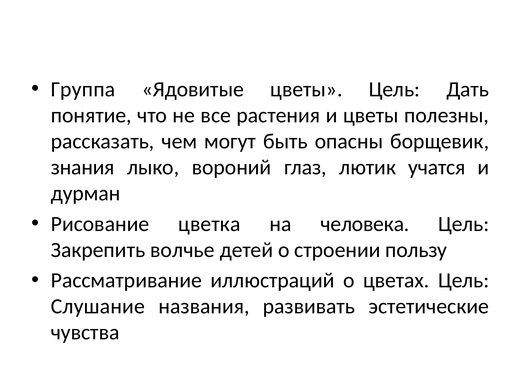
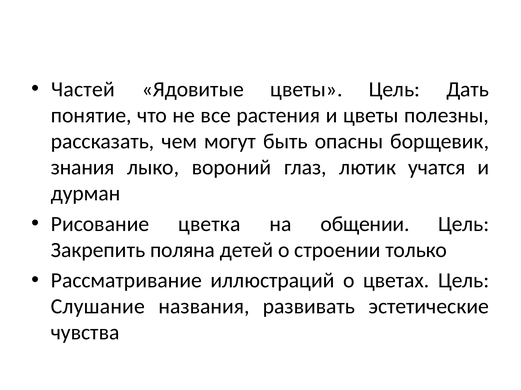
Группа: Группа -> Частей
человека: человека -> общении
волчье: волчье -> поляна
пользу: пользу -> только
